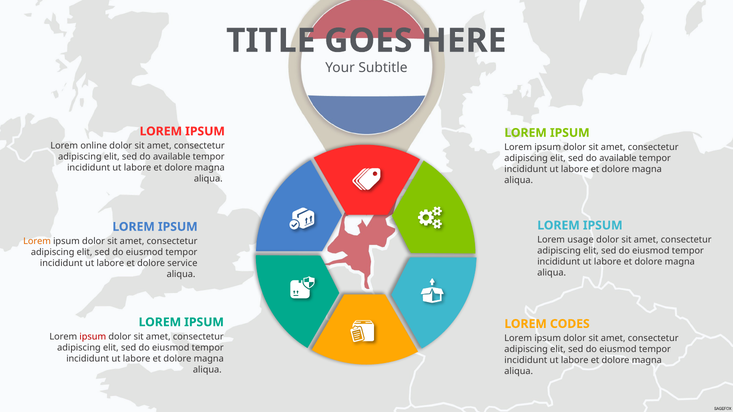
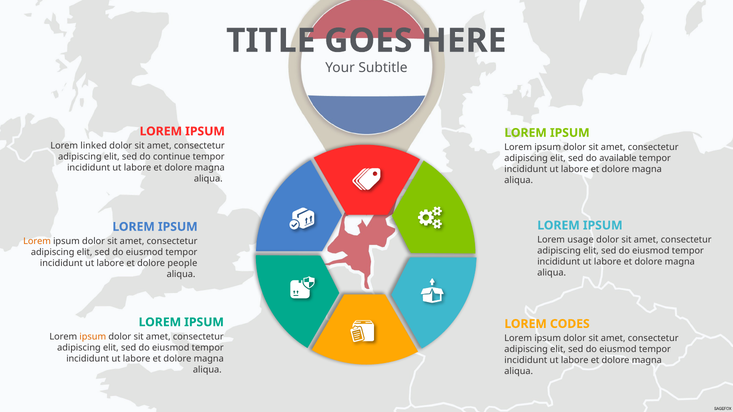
online: online -> linked
available at (172, 157): available -> continue
service: service -> people
ipsum at (93, 337) colour: red -> orange
